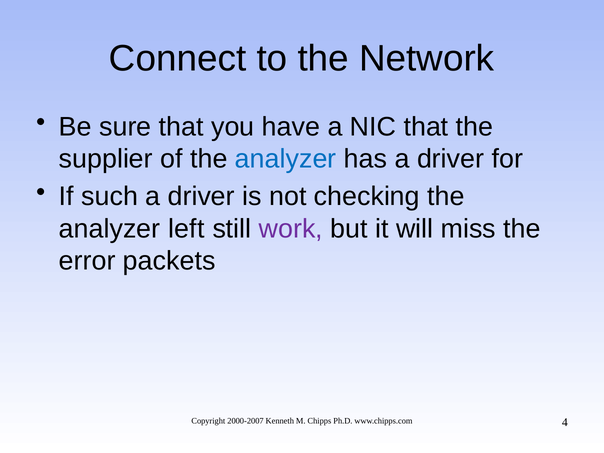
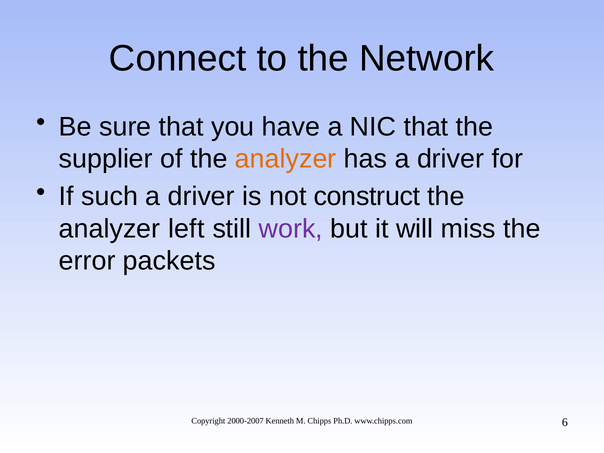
analyzer at (286, 159) colour: blue -> orange
checking: checking -> construct
4: 4 -> 6
